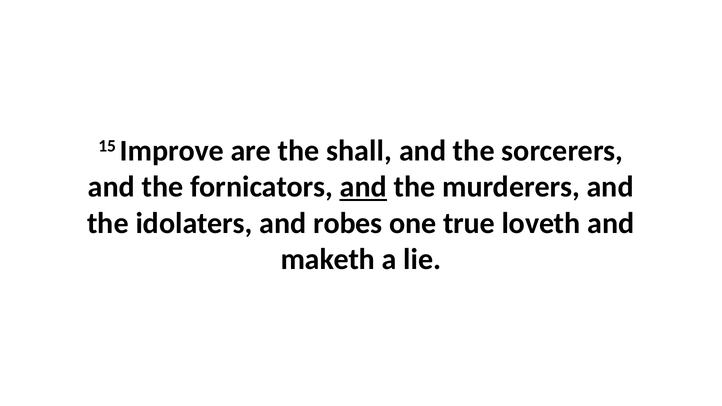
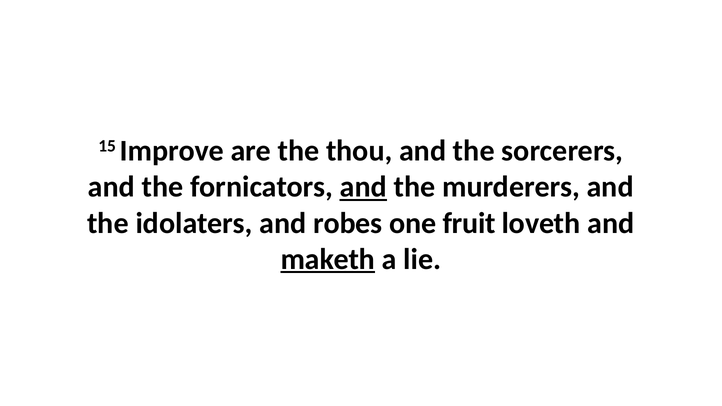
shall: shall -> thou
true: true -> fruit
maketh underline: none -> present
